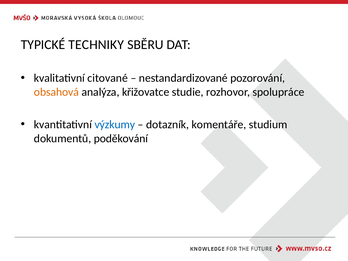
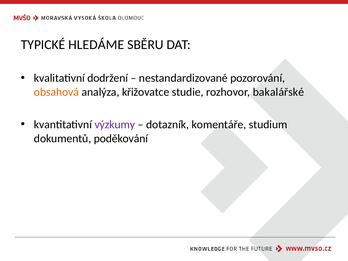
TECHNIKY: TECHNIKY -> HLEDÁME
citované: citované -> dodržení
spolupráce: spolupráce -> bakalářské
výzkumy colour: blue -> purple
